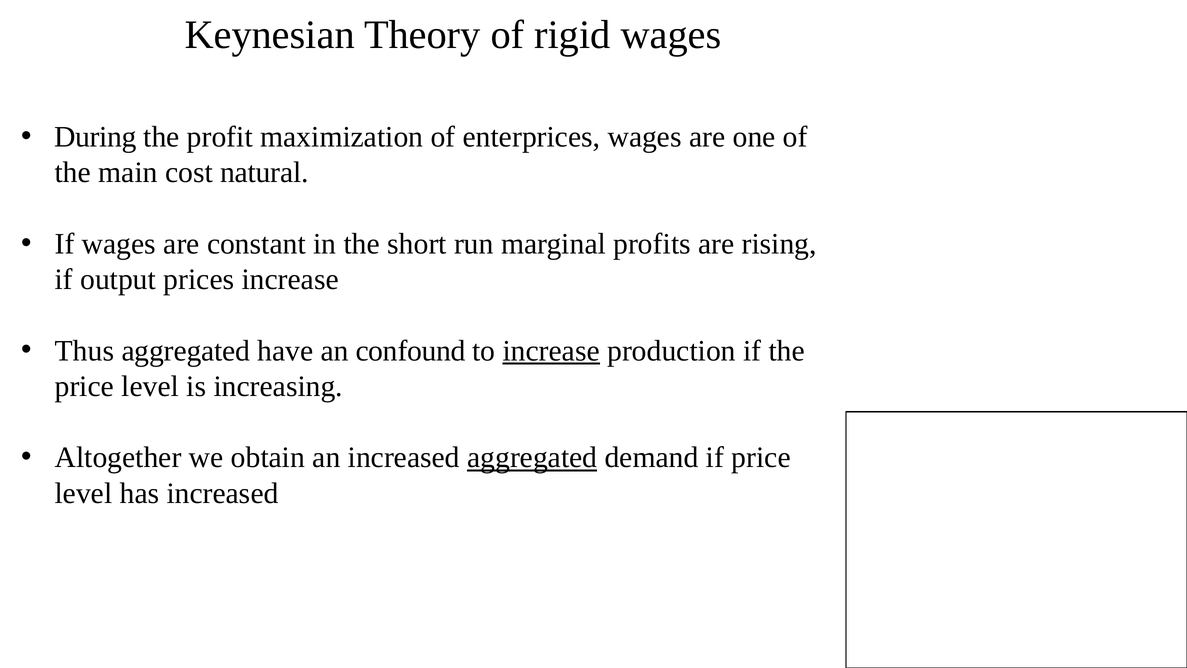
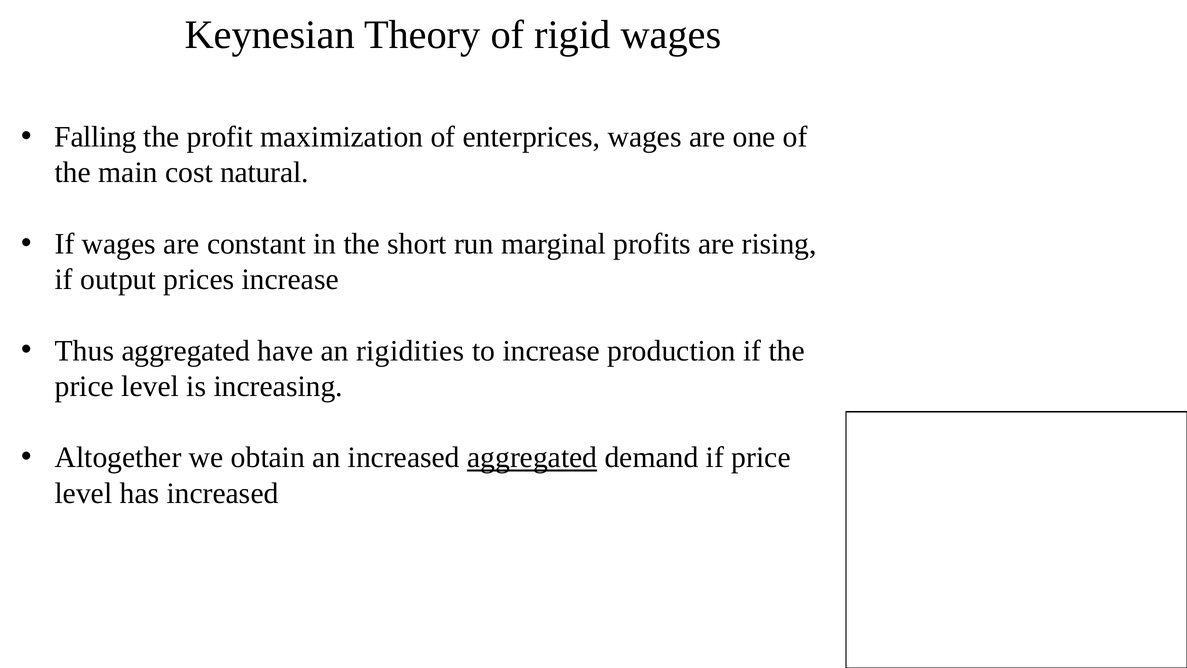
During: During -> Falling
confound: confound -> rigidities
increase at (551, 351) underline: present -> none
